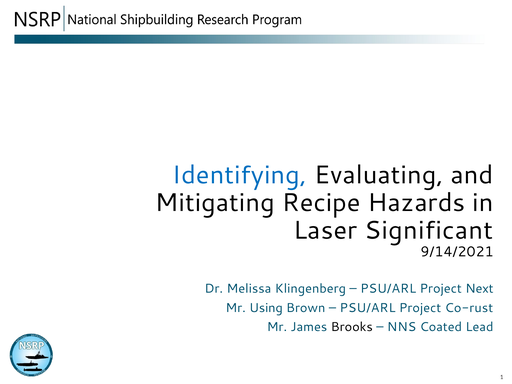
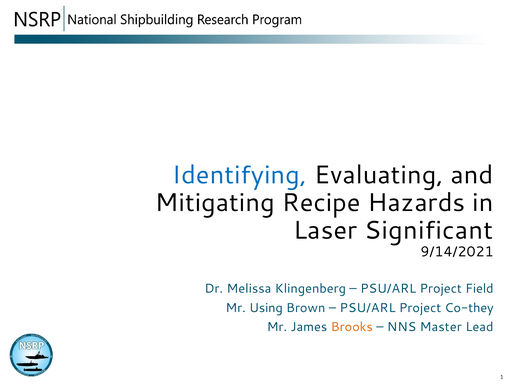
Next: Next -> Field
Co-rust: Co-rust -> Co-they
Brooks colour: black -> orange
Coated: Coated -> Master
